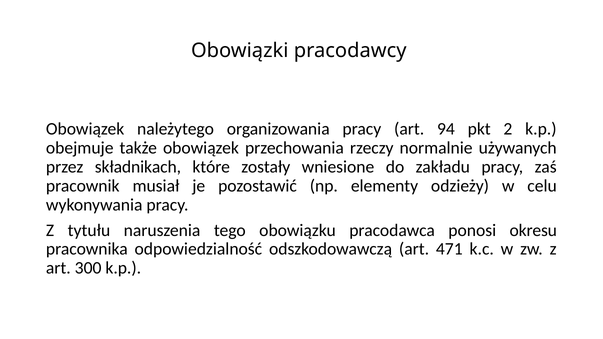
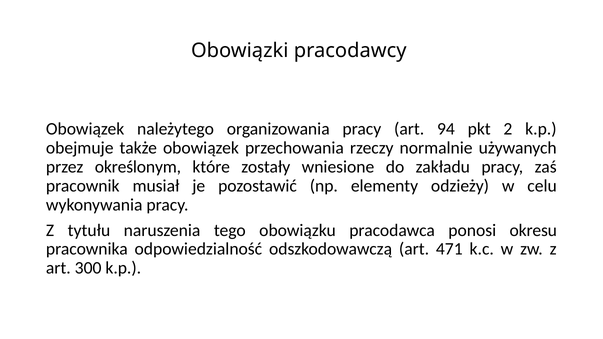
składnikach: składnikach -> określonym
